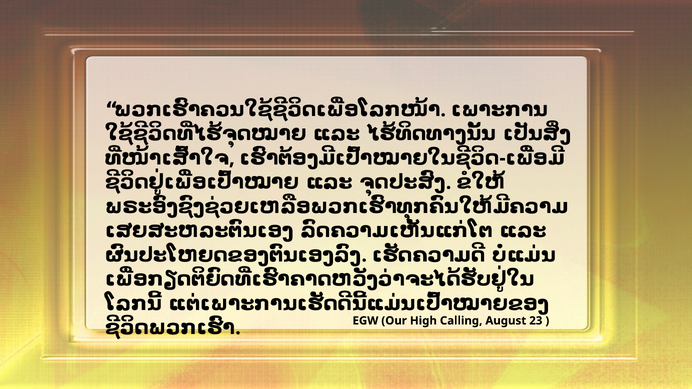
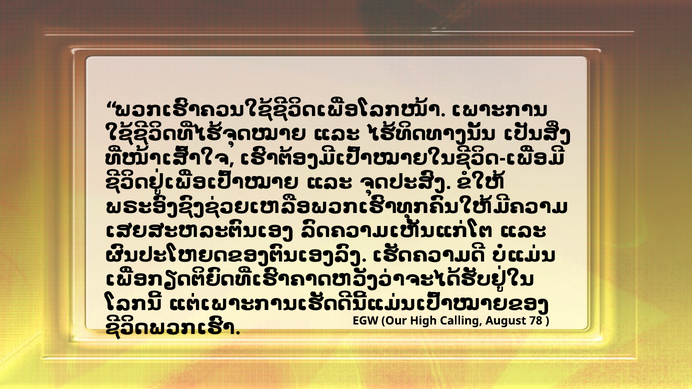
23: 23 -> 78
